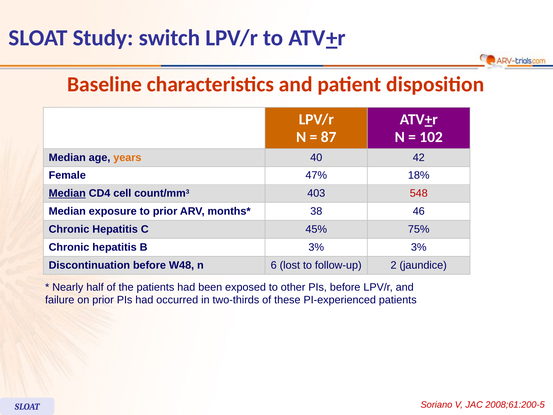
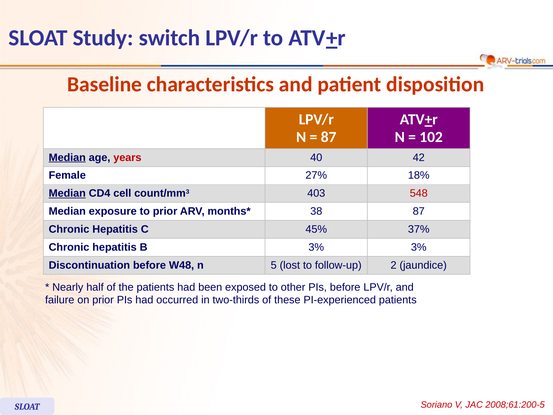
Median at (67, 157) underline: none -> present
years colour: orange -> red
47%: 47% -> 27%
38 46: 46 -> 87
75%: 75% -> 37%
6: 6 -> 5
